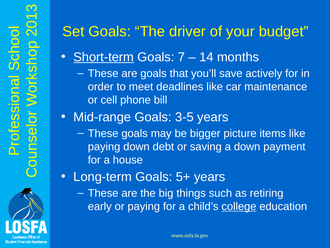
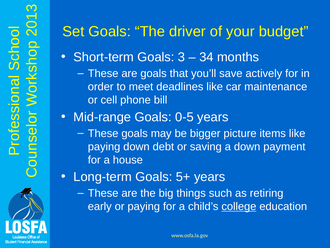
Short-term underline: present -> none
Goals 7: 7 -> 3
14: 14 -> 34
3-5: 3-5 -> 0-5
